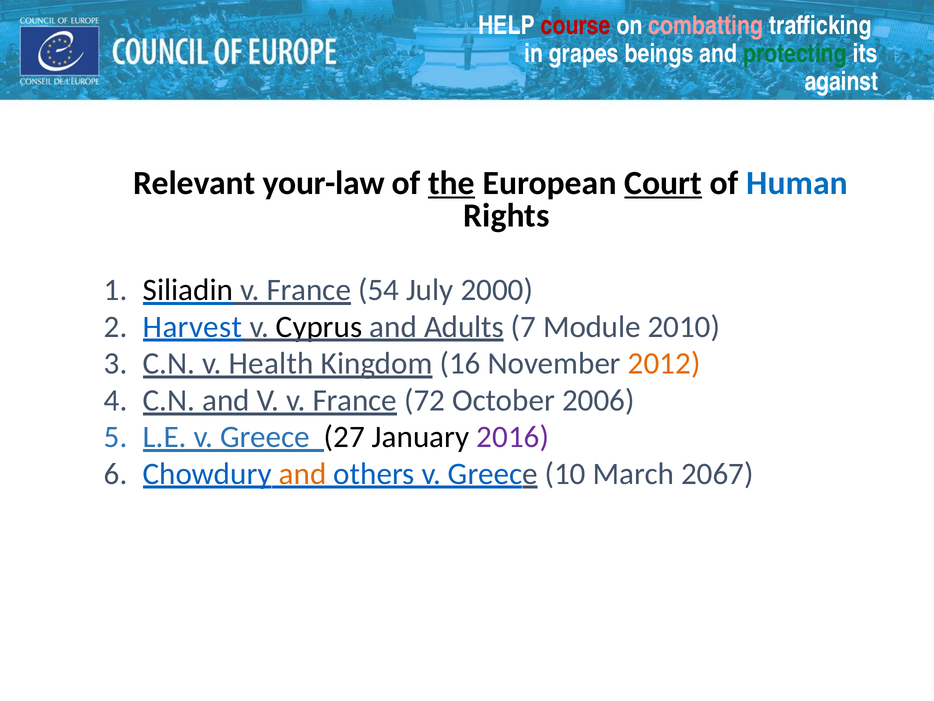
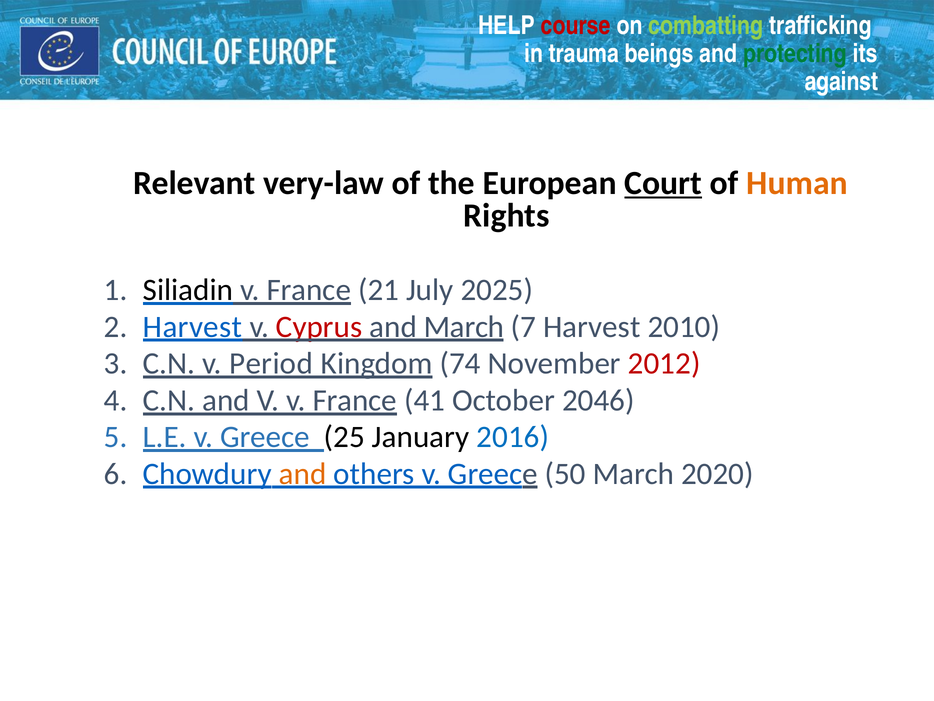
combatting colour: pink -> light green
grapes: grapes -> trauma
your-law: your-law -> very-law
the underline: present -> none
Human colour: blue -> orange
54: 54 -> 21
2000: 2000 -> 2025
Cyprus colour: black -> red
and Adults: Adults -> March
7 Module: Module -> Harvest
Health: Health -> Period
16: 16 -> 74
2012 colour: orange -> red
72: 72 -> 41
2006: 2006 -> 2046
27: 27 -> 25
2016 colour: purple -> blue
10: 10 -> 50
2067: 2067 -> 2020
